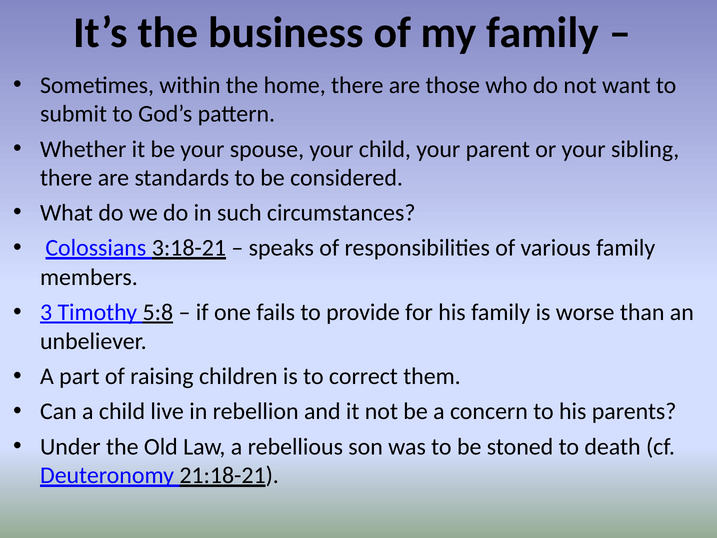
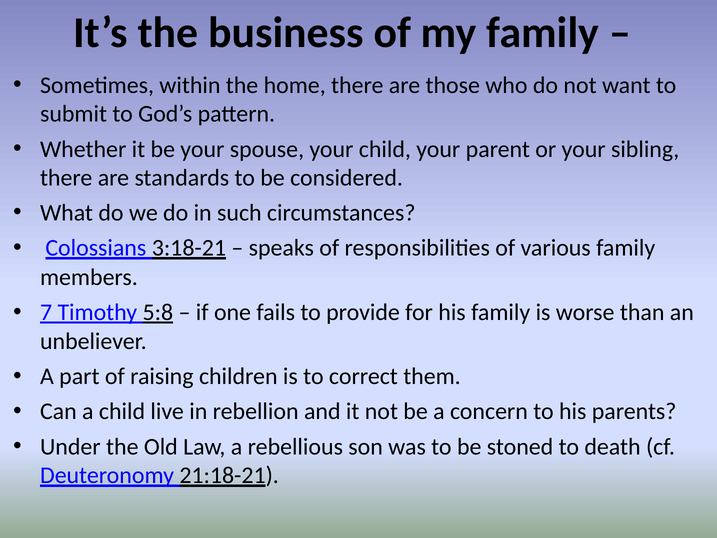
3: 3 -> 7
